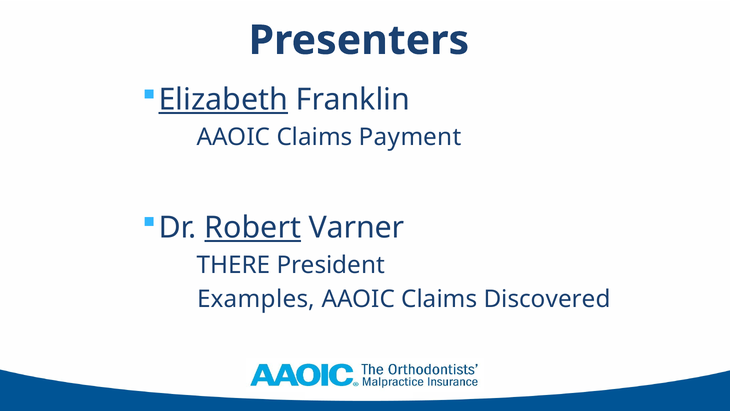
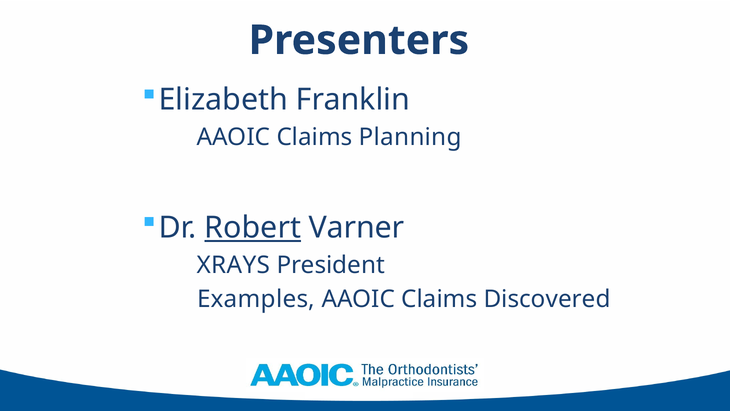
Elizabeth underline: present -> none
Payment: Payment -> Planning
THERE: THERE -> XRAYS
